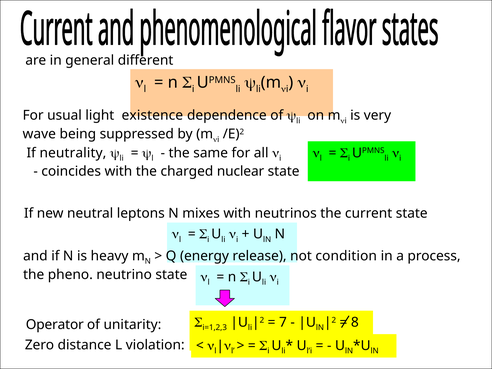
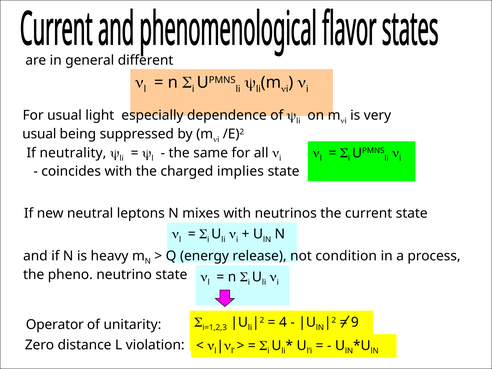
existence: existence -> especially
wave at (39, 134): wave -> usual
nuclear: nuclear -> implies
7: 7 -> 4
8: 8 -> 9
